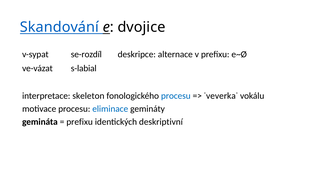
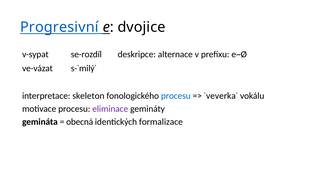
Skandování: Skandování -> Progresivní
s-labial: s-labial -> s-ʿmilýʾ
eliminace colour: blue -> purple
prefixu at (80, 122): prefixu -> obecná
deskriptivní: deskriptivní -> formalizace
